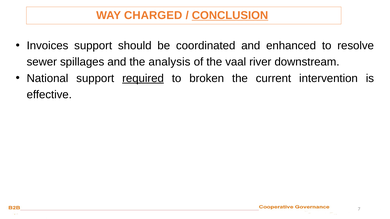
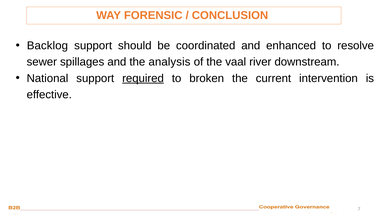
CHARGED: CHARGED -> FORENSIC
CONCLUSION underline: present -> none
Invoices: Invoices -> Backlog
